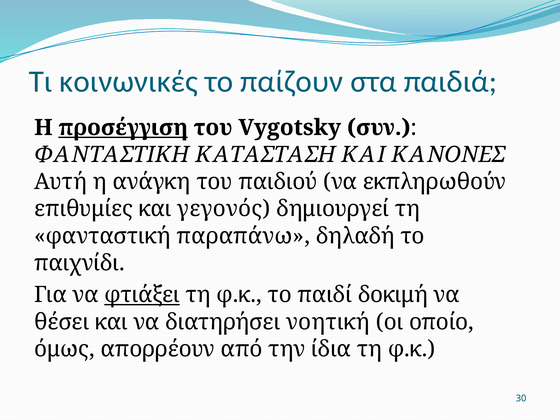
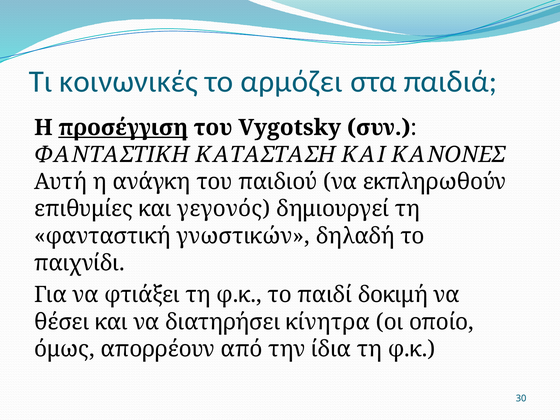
παίζουν: παίζουν -> αρμόζει
παραπάνω: παραπάνω -> γνωστικών
φτιάξει underline: present -> none
νοητική: νοητική -> κίνητρα
